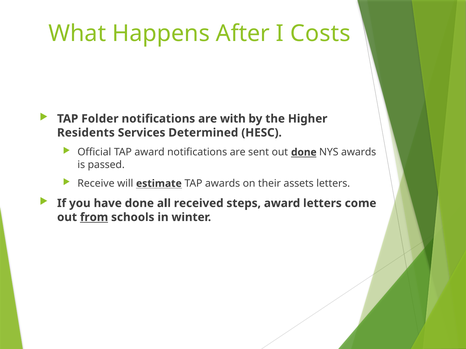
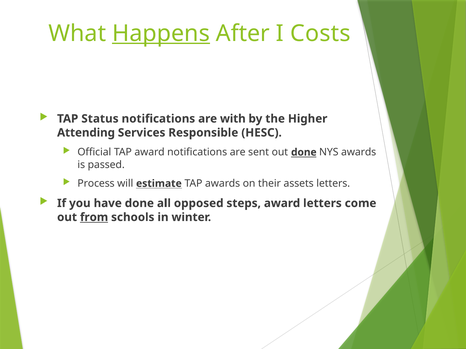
Happens underline: none -> present
Folder: Folder -> Status
Residents: Residents -> Attending
Determined: Determined -> Responsible
Receive: Receive -> Process
received: received -> opposed
